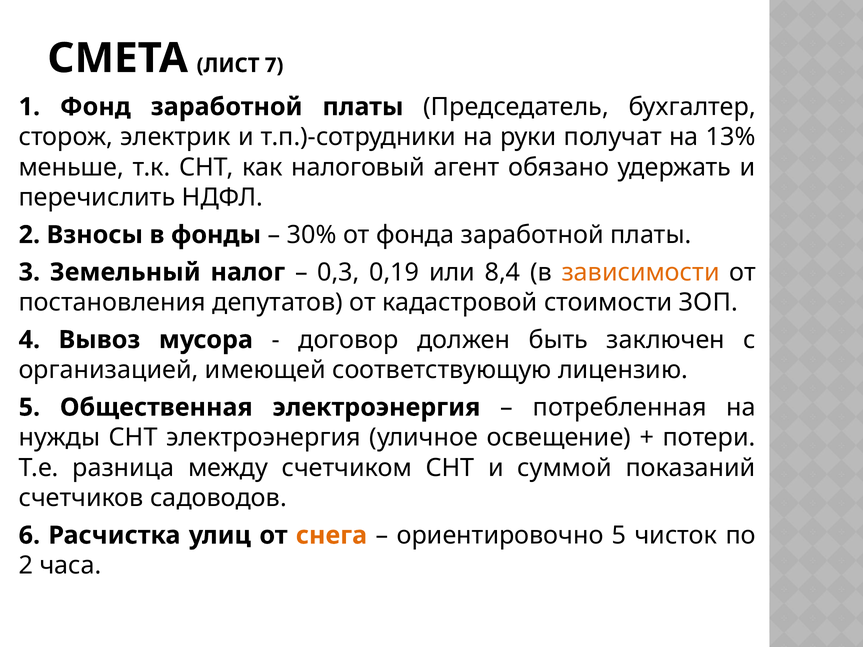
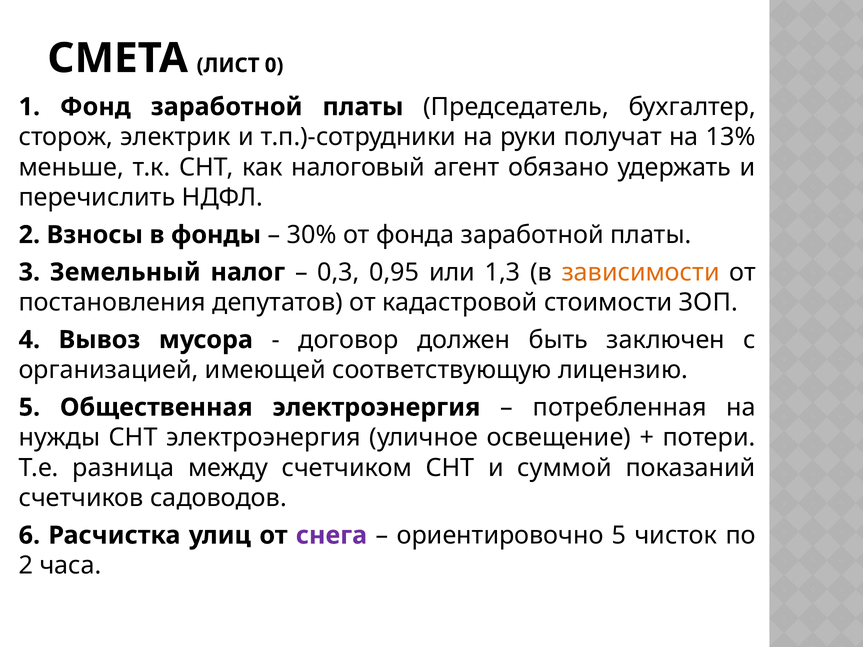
7: 7 -> 0
0,19: 0,19 -> 0,95
8,4: 8,4 -> 1,3
снега colour: orange -> purple
